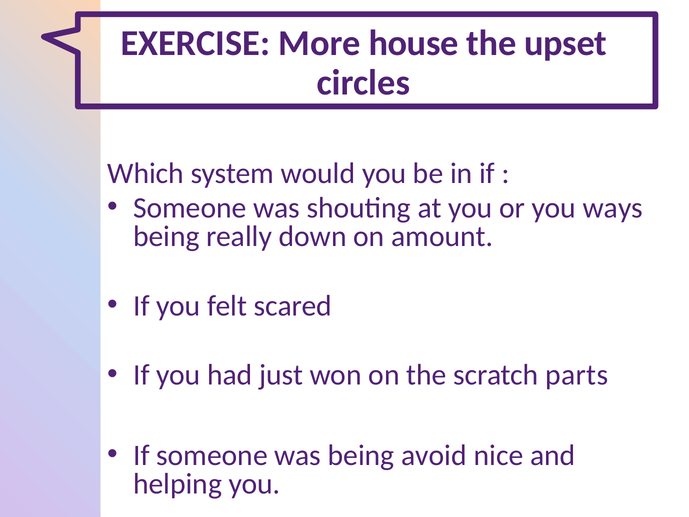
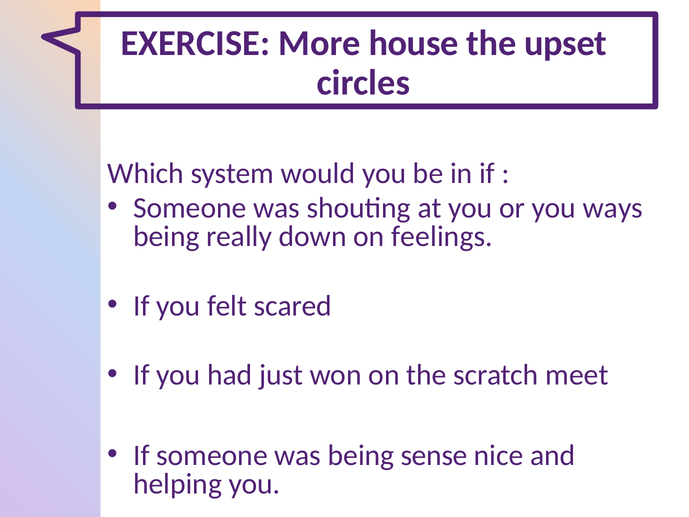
amount: amount -> feelings
parts: parts -> meet
avoid: avoid -> sense
